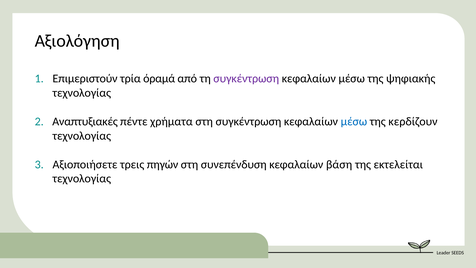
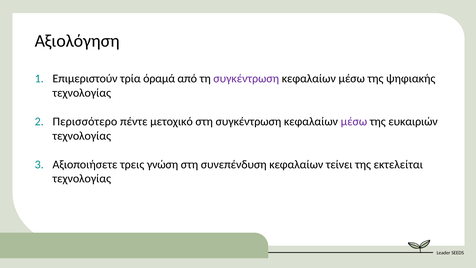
Αναπτυξιακές: Αναπτυξιακές -> Περισσότερο
χρήματα: χρήματα -> μετοχικό
μέσω at (354, 121) colour: blue -> purple
κερδίζουν: κερδίζουν -> ευκαιριών
πηγών: πηγών -> γνώση
βάση: βάση -> τείνει
